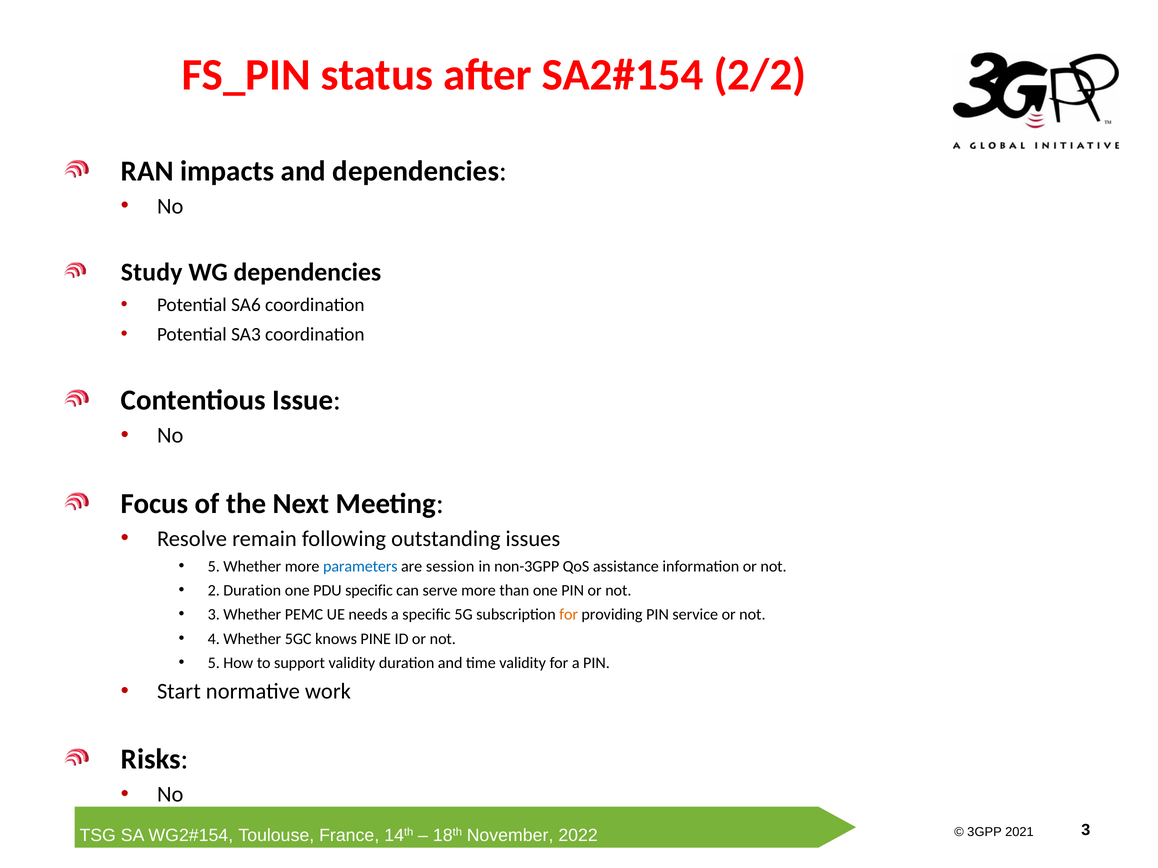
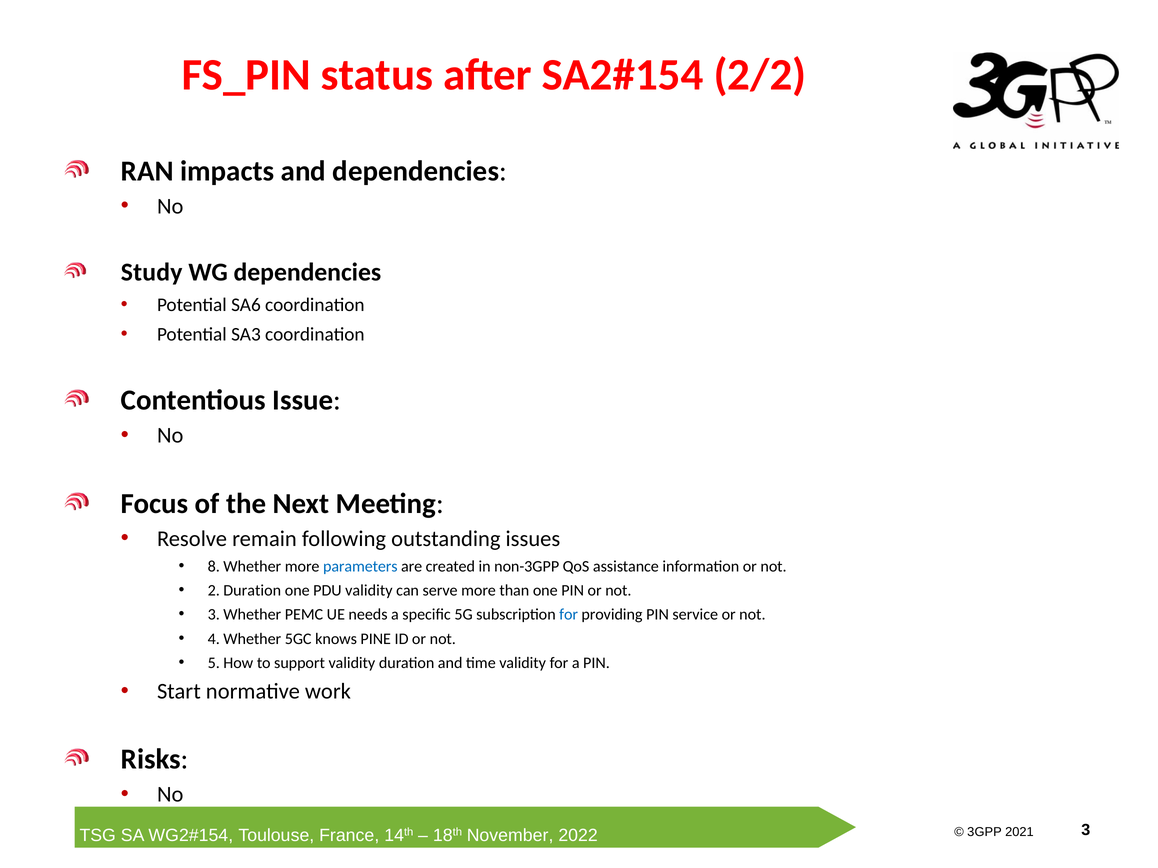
5 at (214, 567): 5 -> 8
session: session -> created
PDU specific: specific -> validity
for at (569, 615) colour: orange -> blue
